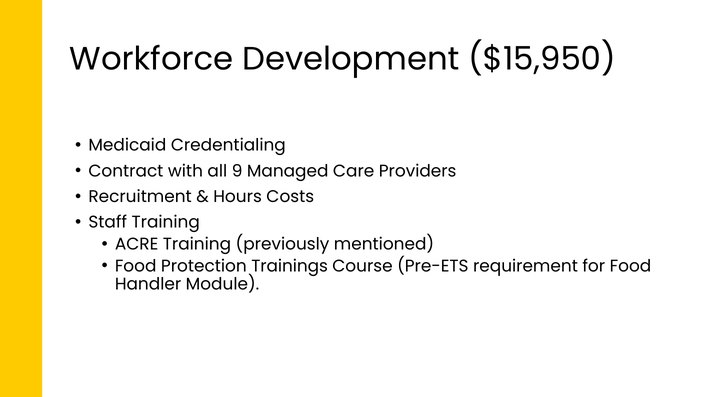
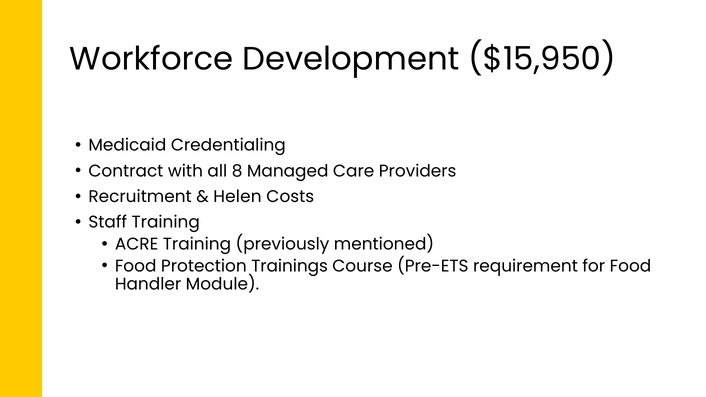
9: 9 -> 8
Hours: Hours -> Helen
